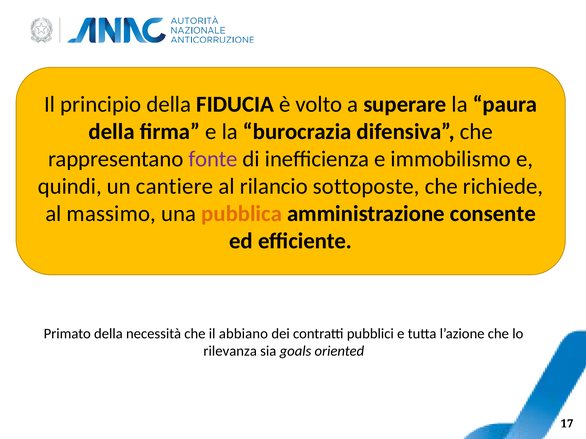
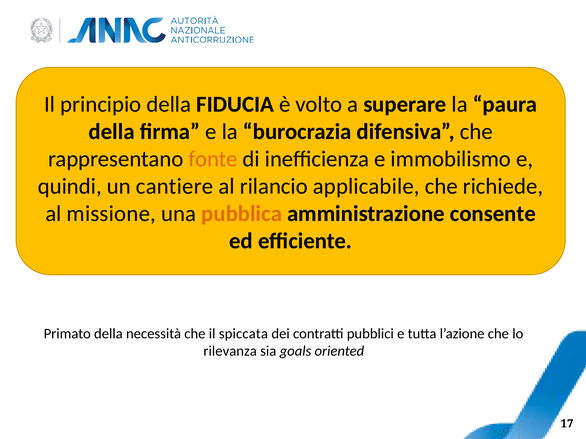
fonte colour: purple -> orange
sottoposte: sottoposte -> applicabile
massimo: massimo -> missione
abbiano: abbiano -> spiccata
